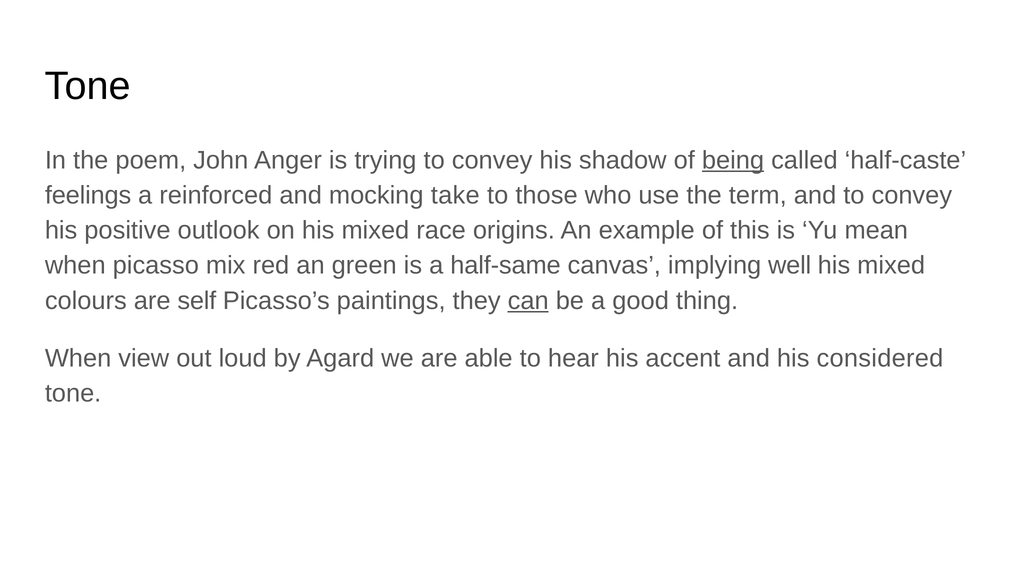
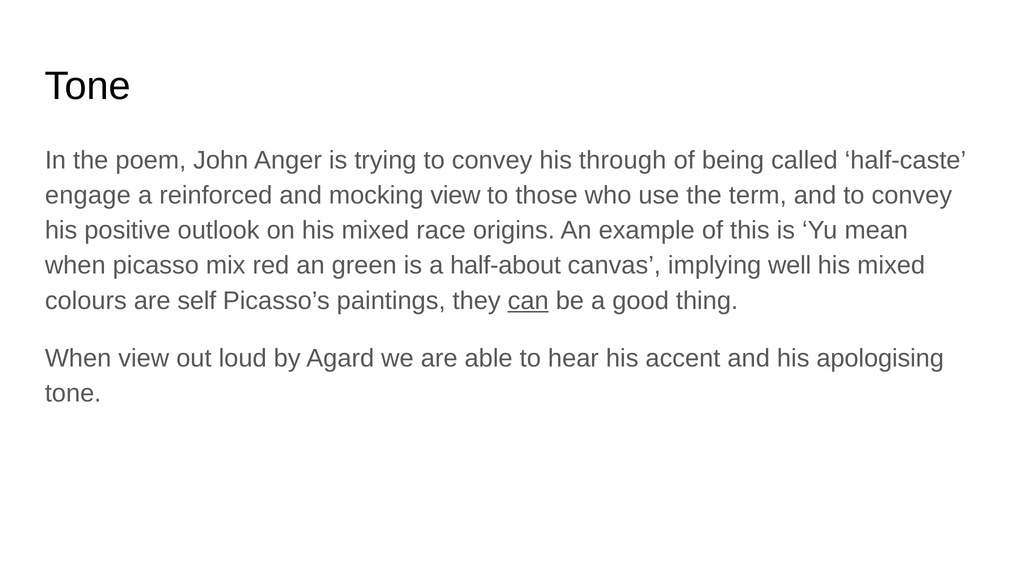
shadow: shadow -> through
being underline: present -> none
feelings: feelings -> engage
mocking take: take -> view
half-same: half-same -> half-about
considered: considered -> apologising
